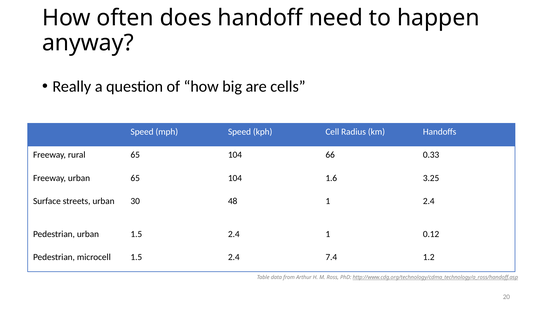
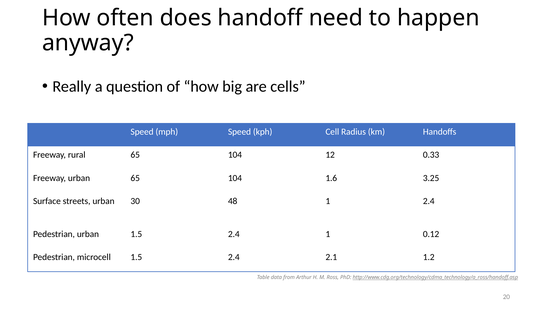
66: 66 -> 12
7.4: 7.4 -> 2.1
